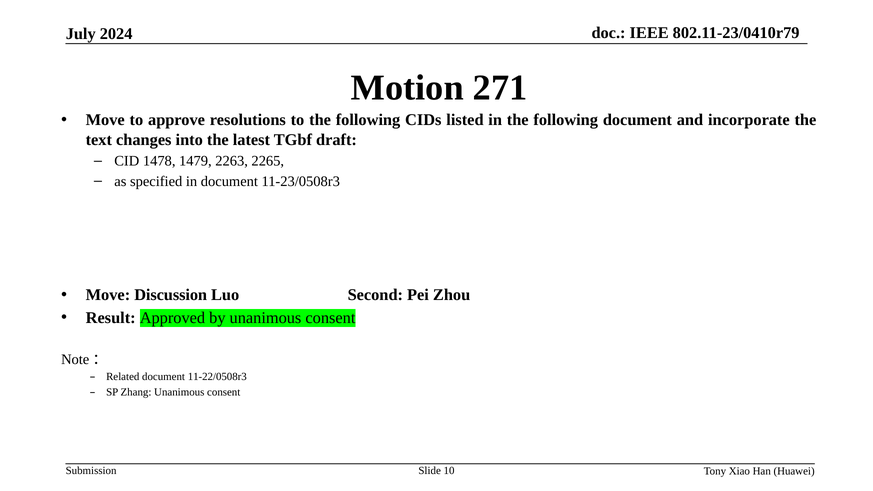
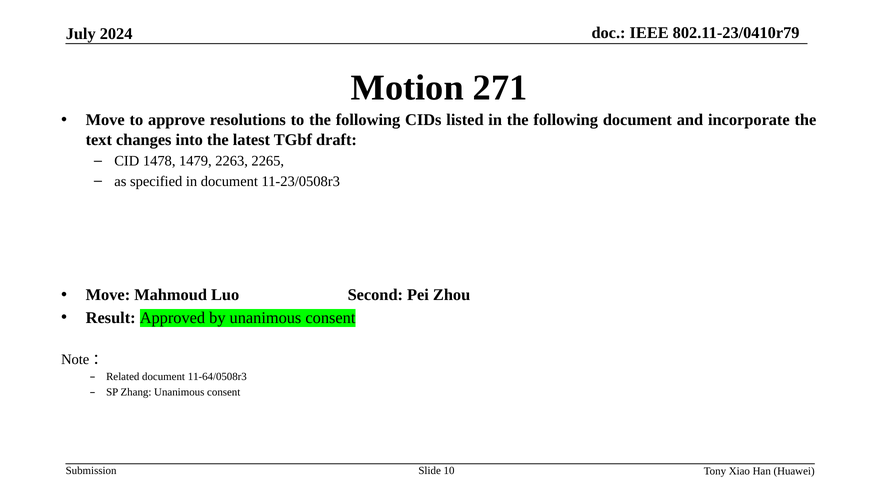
Discussion: Discussion -> Mahmoud
11-22/0508r3: 11-22/0508r3 -> 11-64/0508r3
